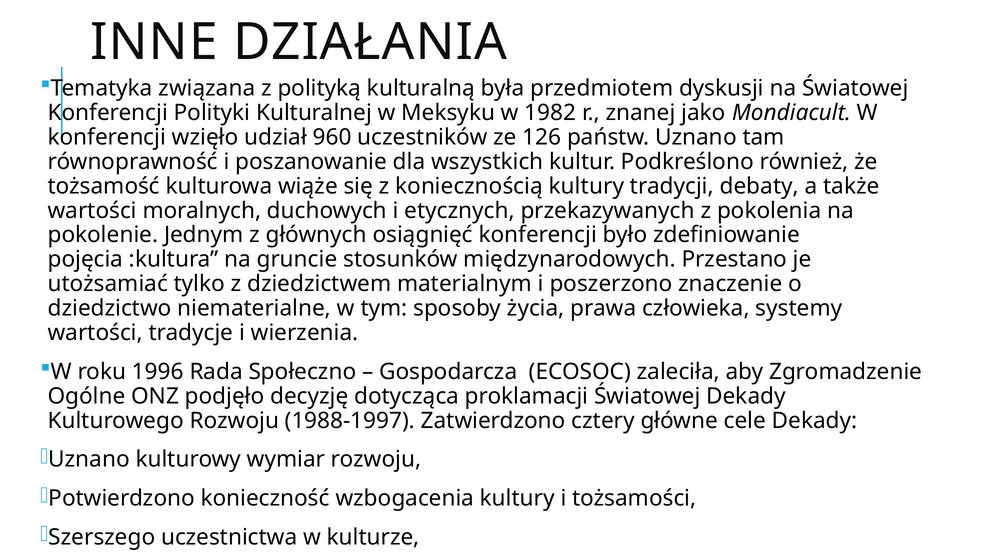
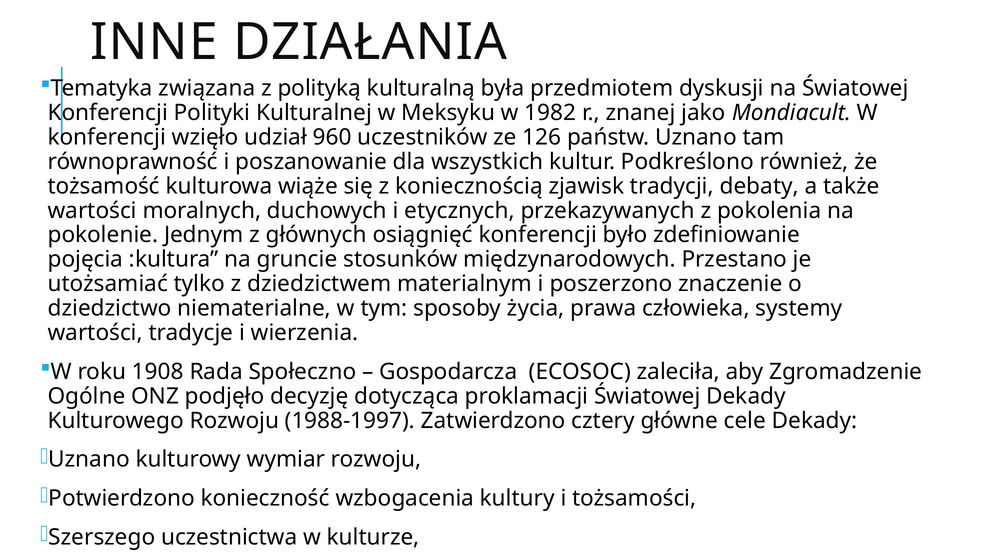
koniecznością kultury: kultury -> zjawisk
1996: 1996 -> 1908
